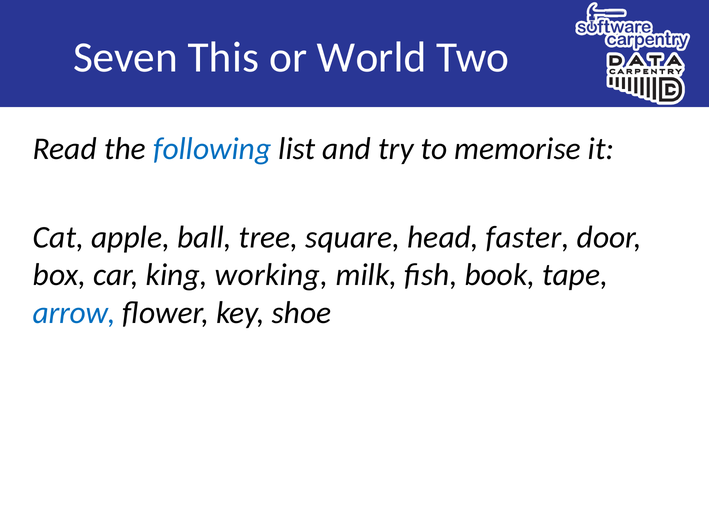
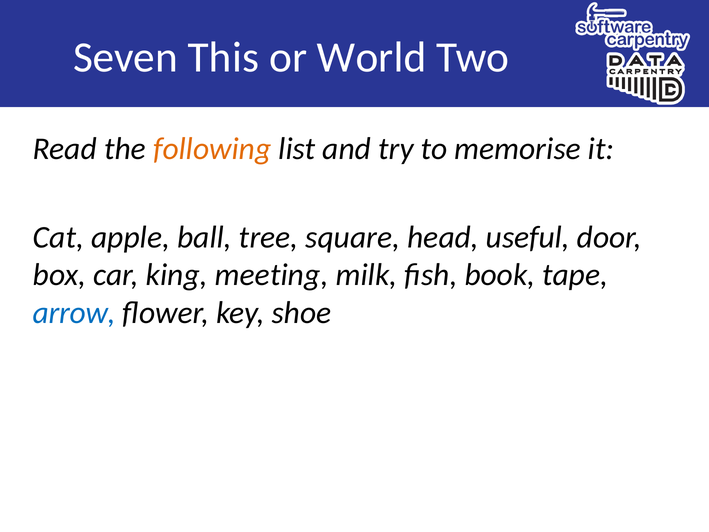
following colour: blue -> orange
faster: faster -> useful
working: working -> meeting
